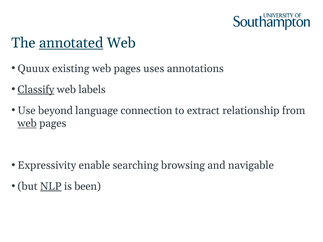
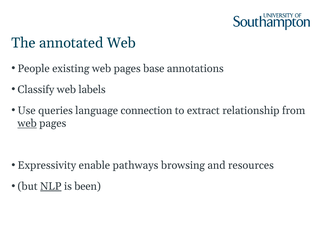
annotated underline: present -> none
Quuux: Quuux -> People
uses: uses -> base
Classify underline: present -> none
beyond: beyond -> queries
searching: searching -> pathways
navigable: navigable -> resources
